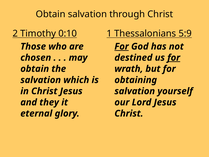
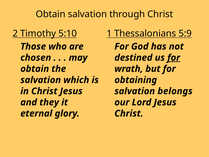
0:10: 0:10 -> 5:10
For at (122, 46) underline: present -> none
yourself: yourself -> belongs
